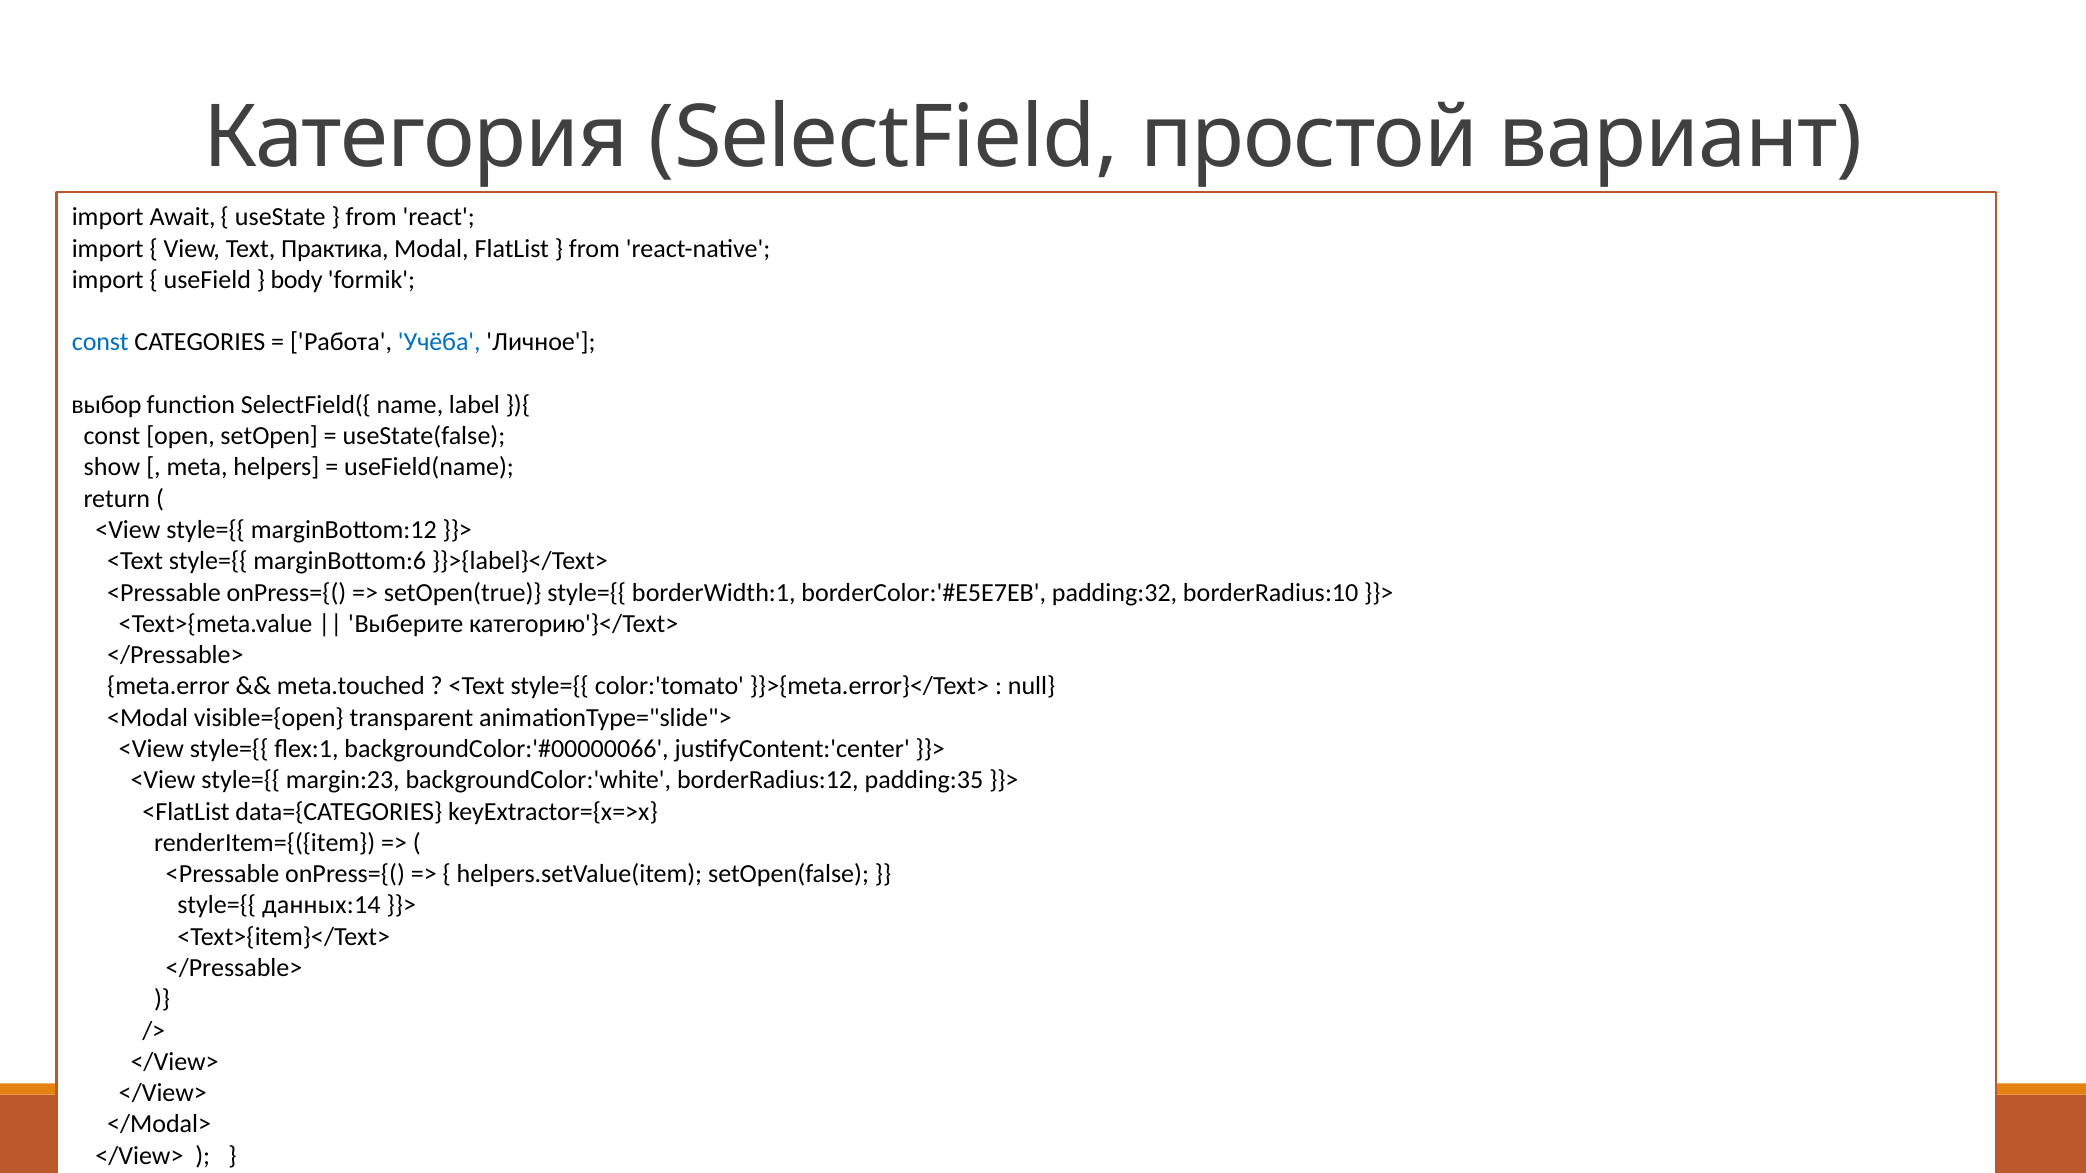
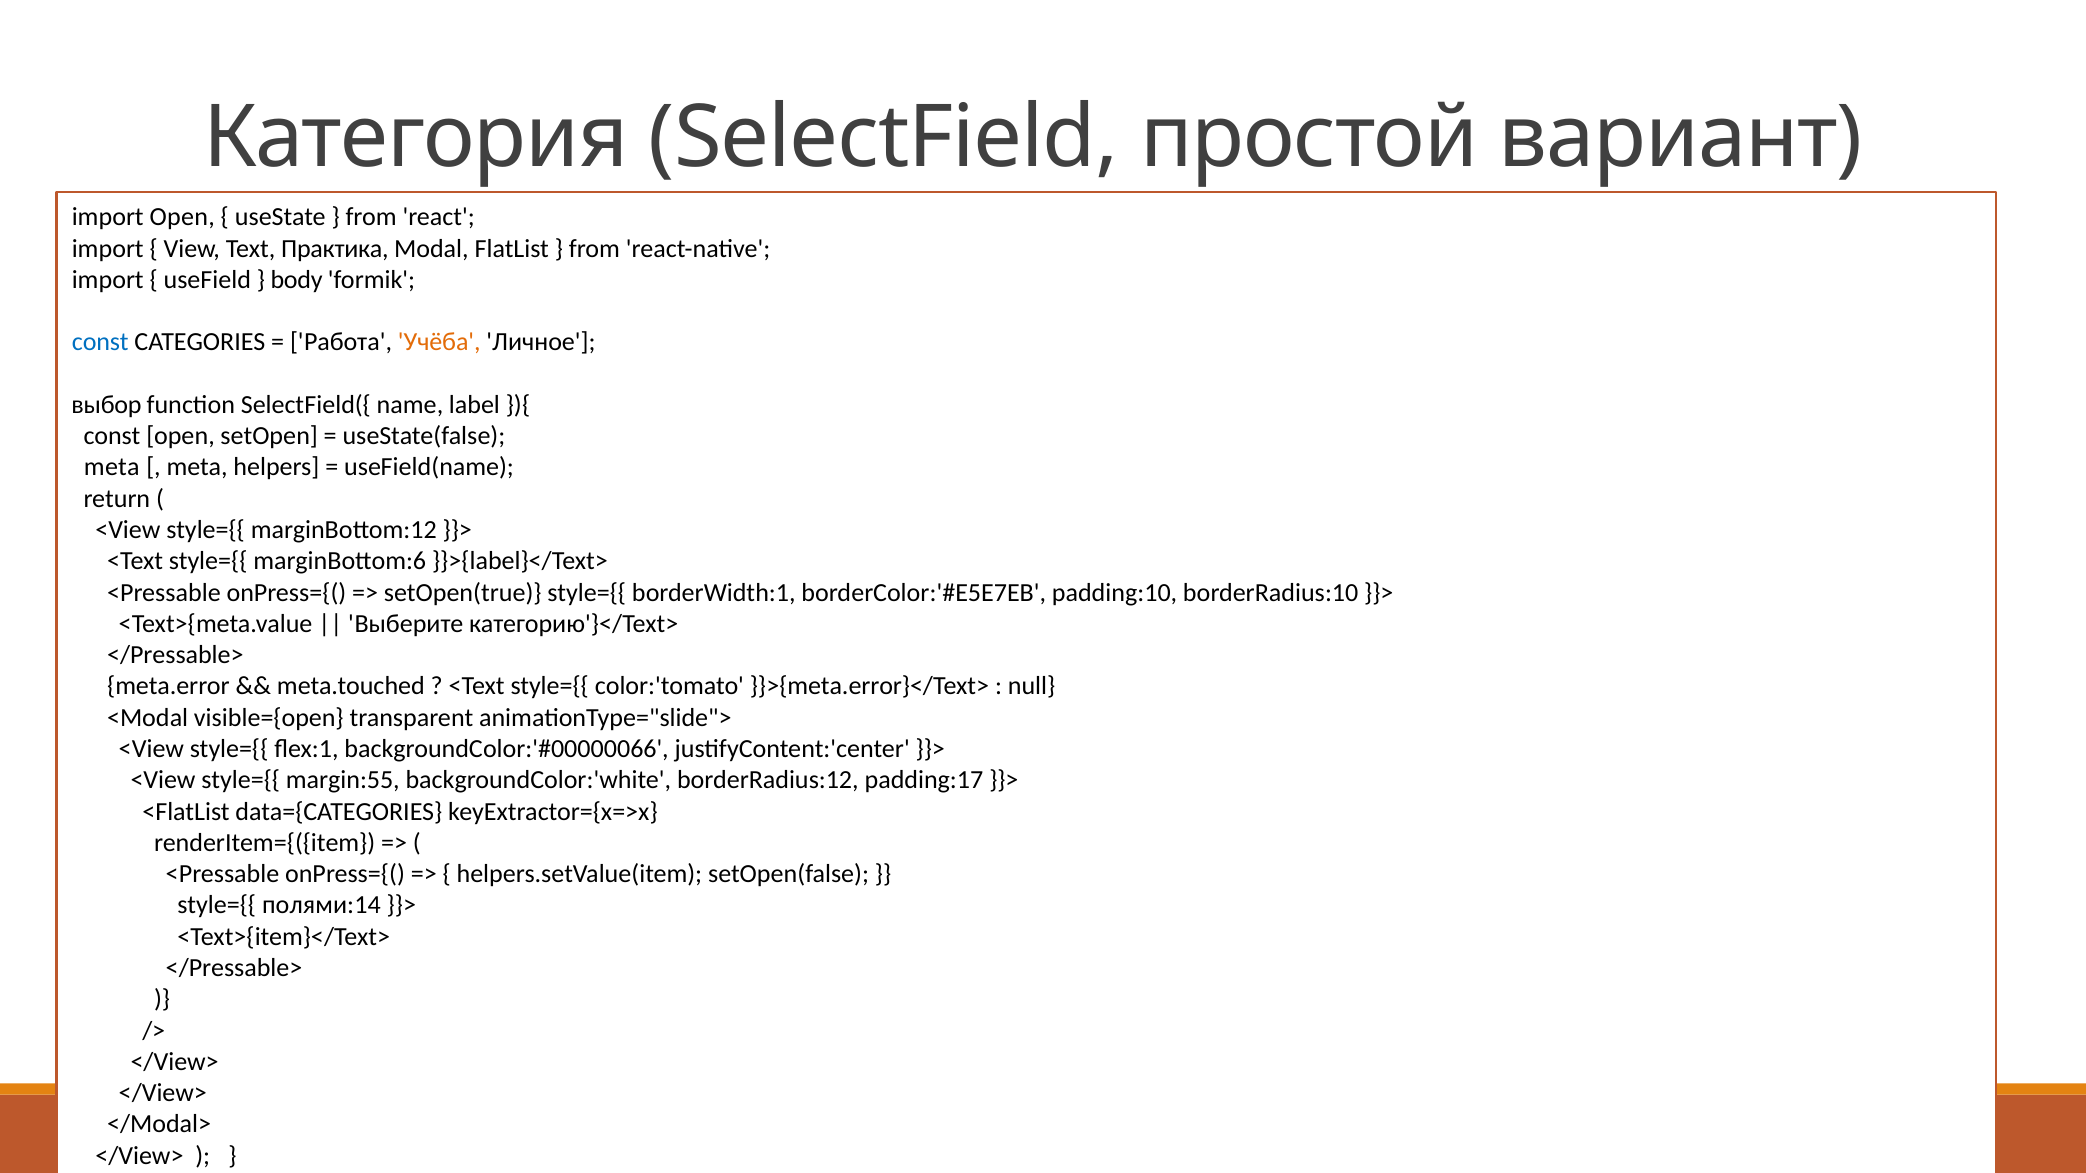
import Await: Await -> Open
Учёба colour: blue -> orange
show at (112, 468): show -> meta
padding:32: padding:32 -> padding:10
margin:23: margin:23 -> margin:55
padding:35: padding:35 -> padding:17
данных:14: данных:14 -> полями:14
